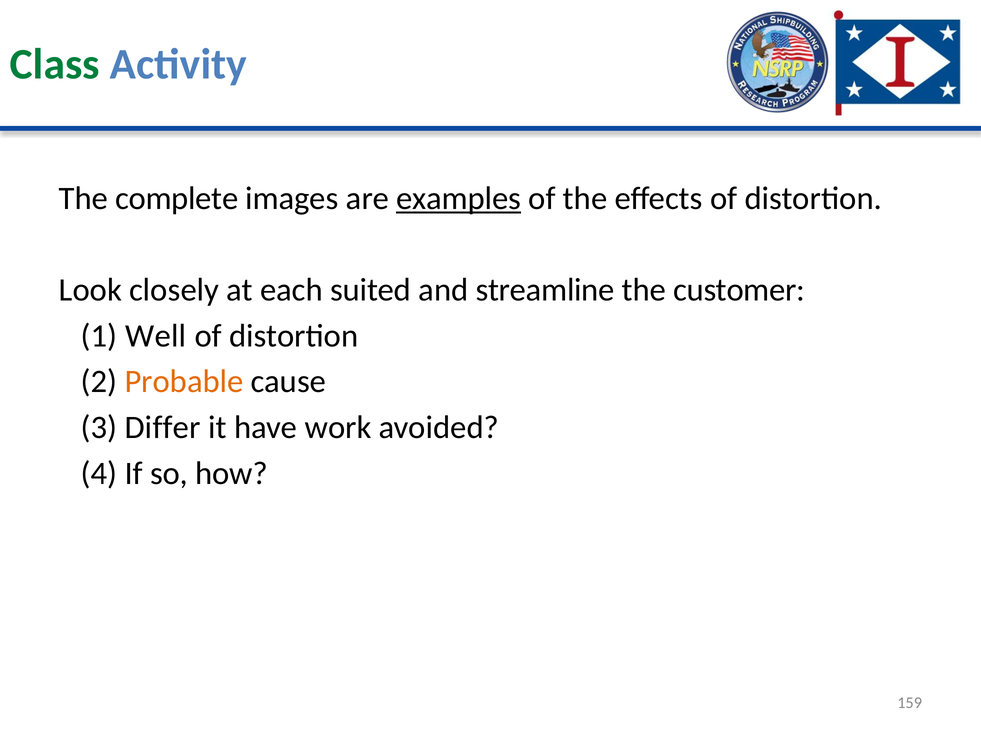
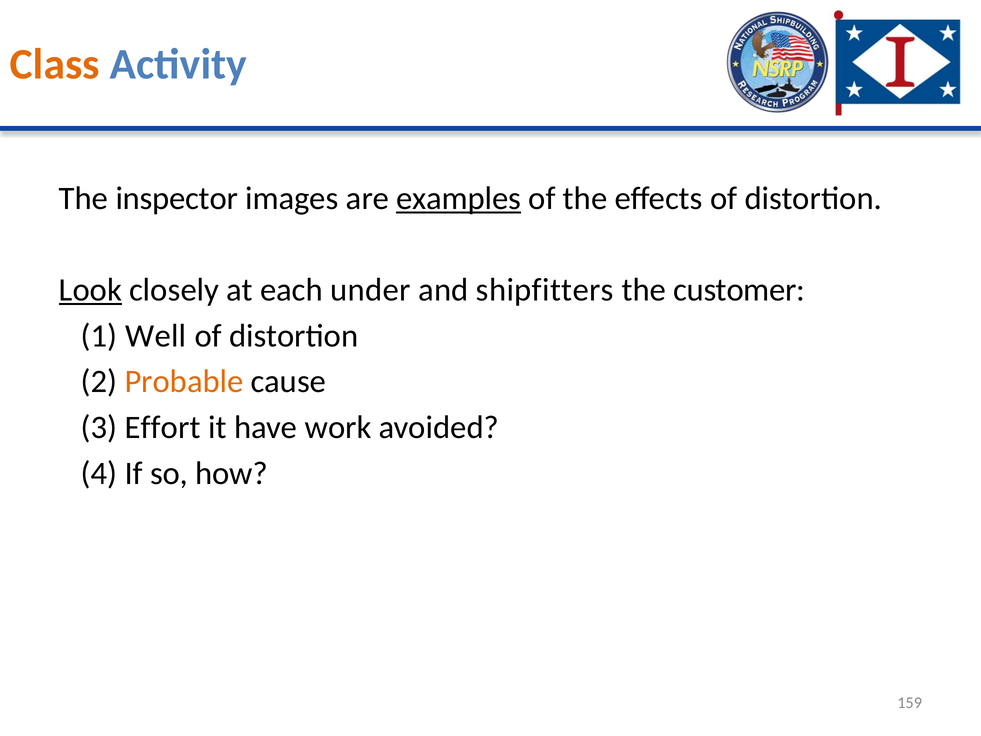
Class colour: green -> orange
complete: complete -> inspector
Look underline: none -> present
suited: suited -> under
streamline: streamline -> shipfitters
Differ: Differ -> Effort
